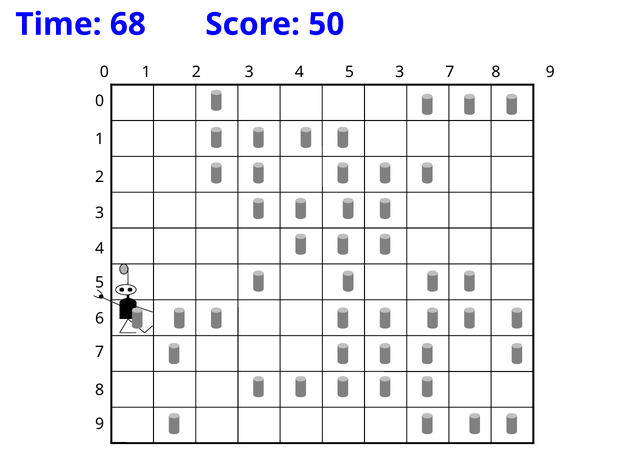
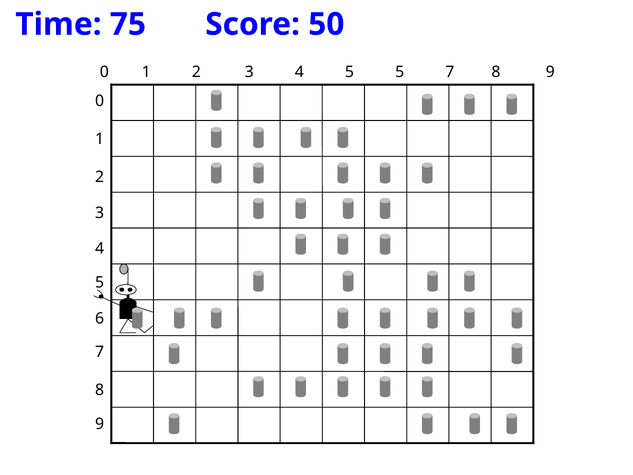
68: 68 -> 75
5 3: 3 -> 5
